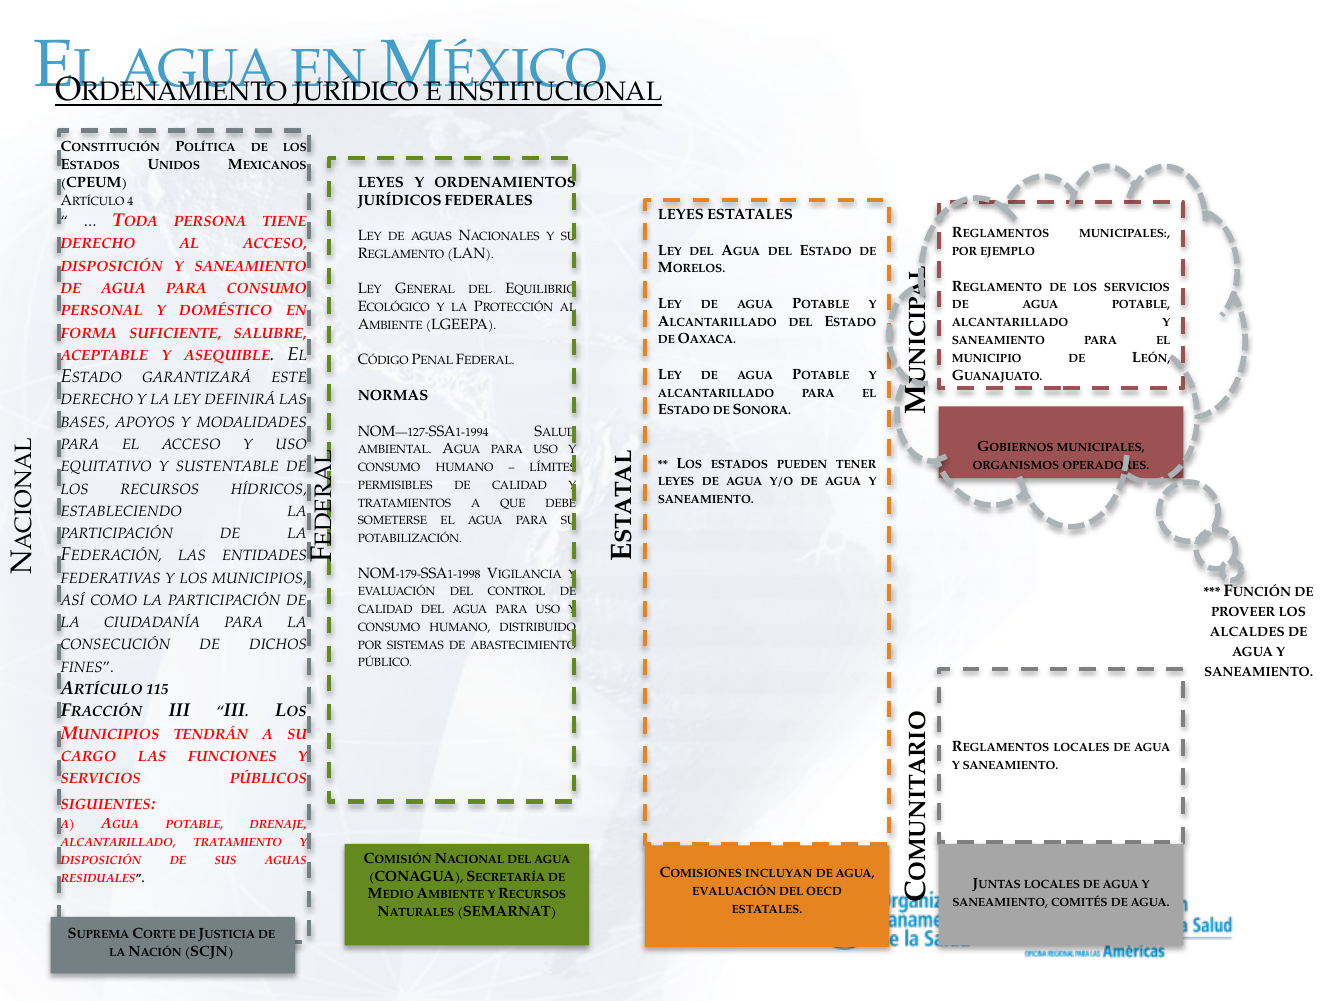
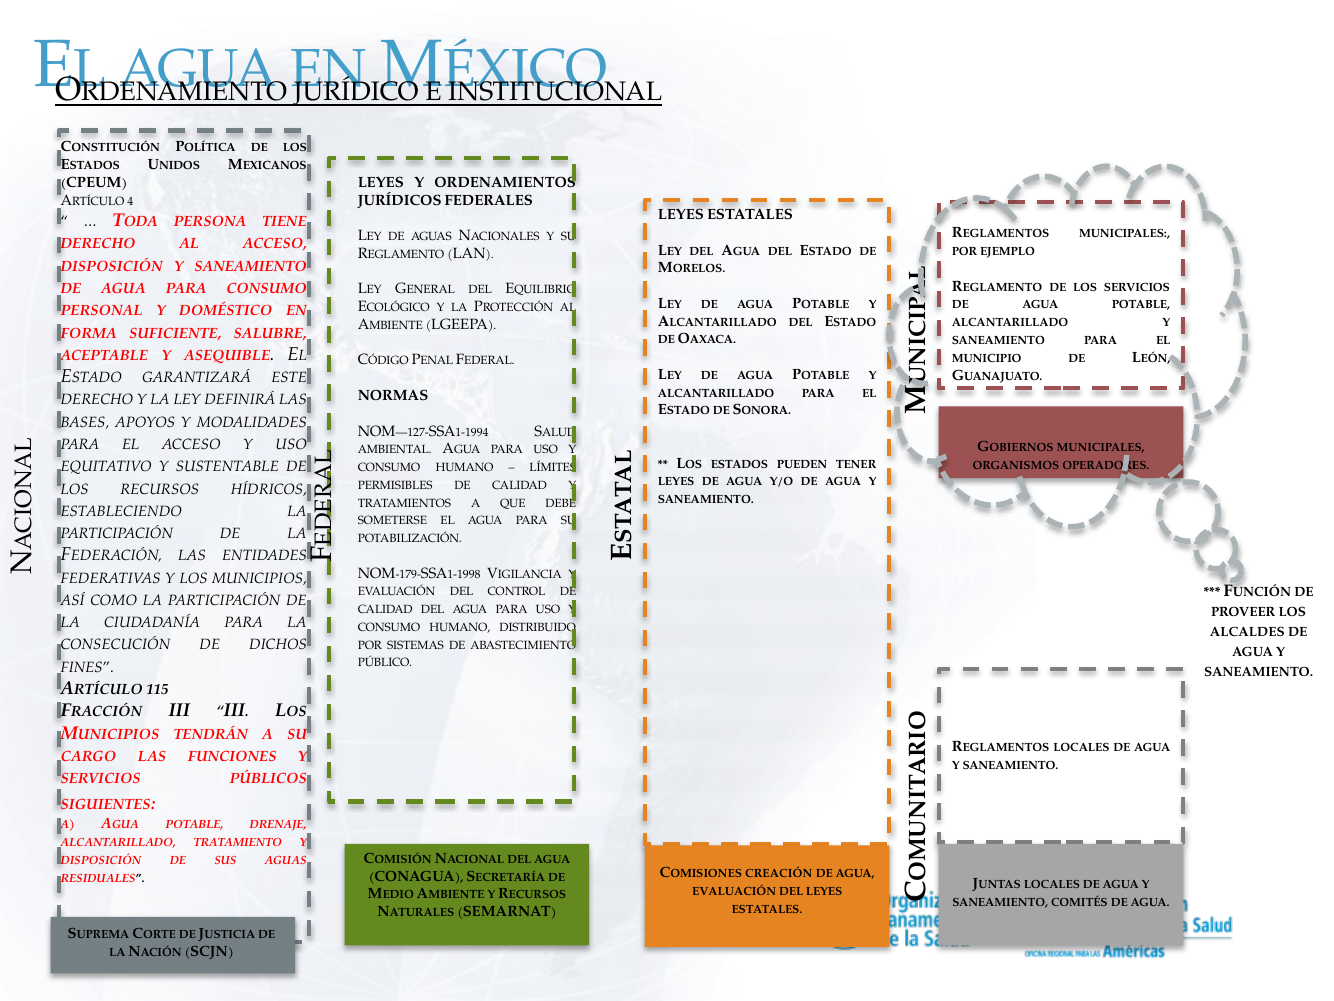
INCLUYAN: INCLUYAN -> CREACIÓN
DEL OECD: OECD -> LEYES
